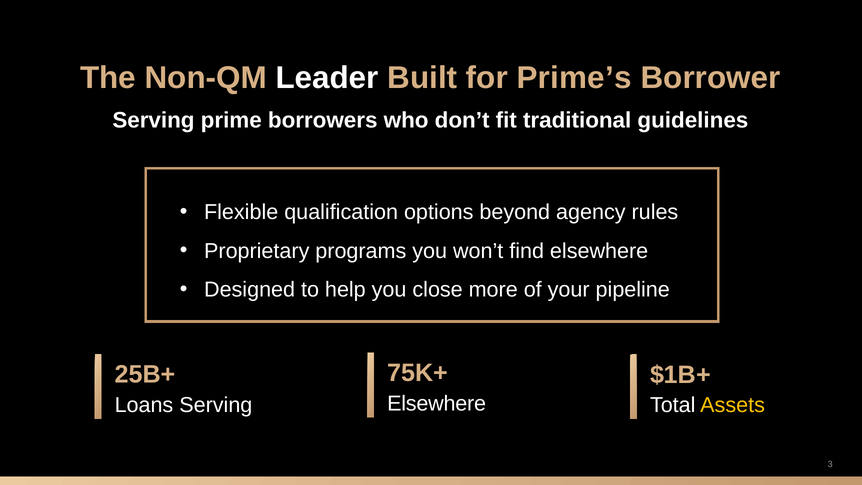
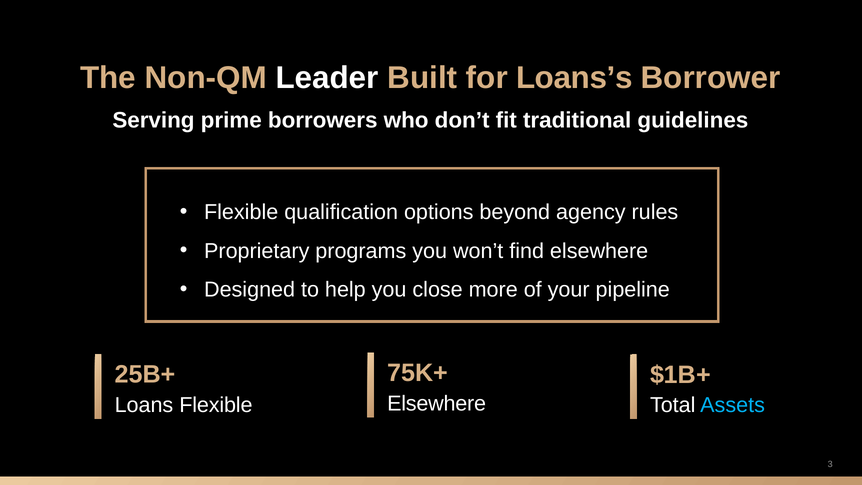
Prime’s: Prime’s -> Loans’s
Loans Serving: Serving -> Flexible
Assets colour: yellow -> light blue
